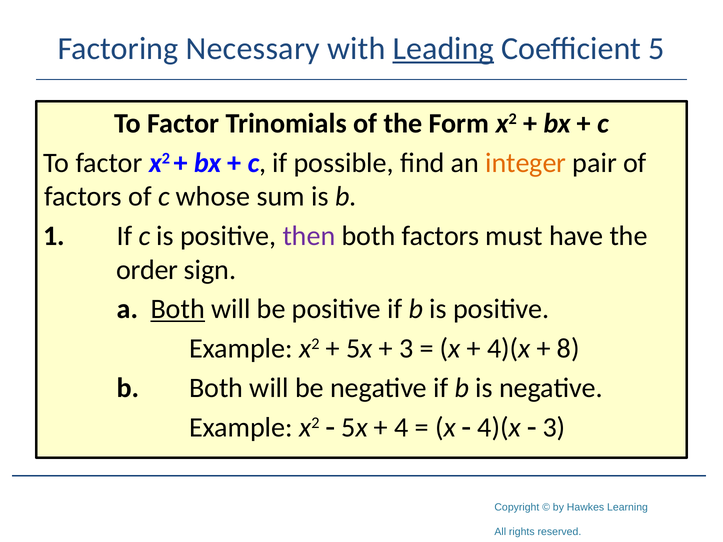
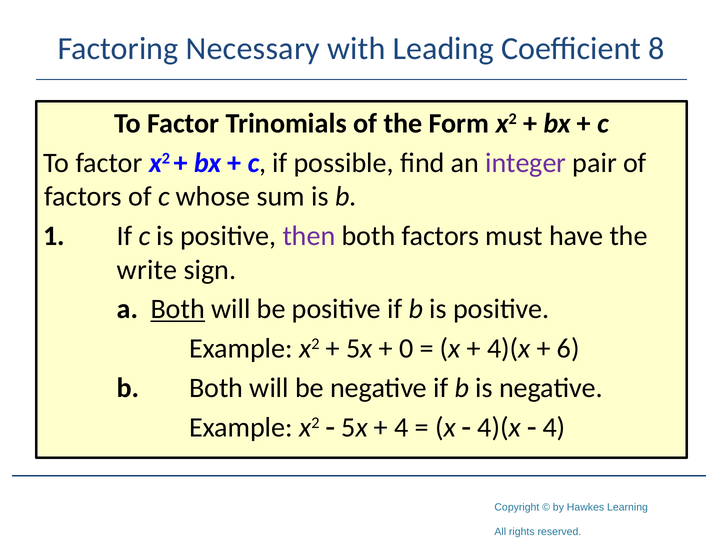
Leading underline: present -> none
5: 5 -> 8
integer colour: orange -> purple
order: order -> write
3 at (406, 349): 3 -> 0
8: 8 -> 6
3 at (554, 428): 3 -> 4
